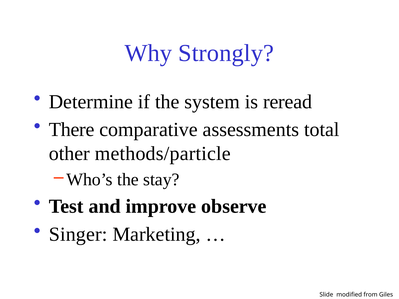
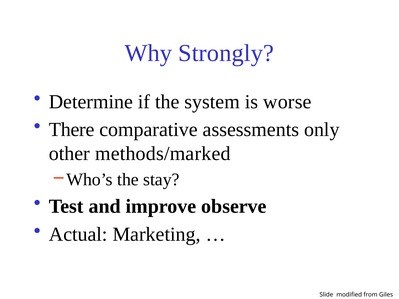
reread: reread -> worse
total: total -> only
methods/particle: methods/particle -> methods/marked
Singer: Singer -> Actual
